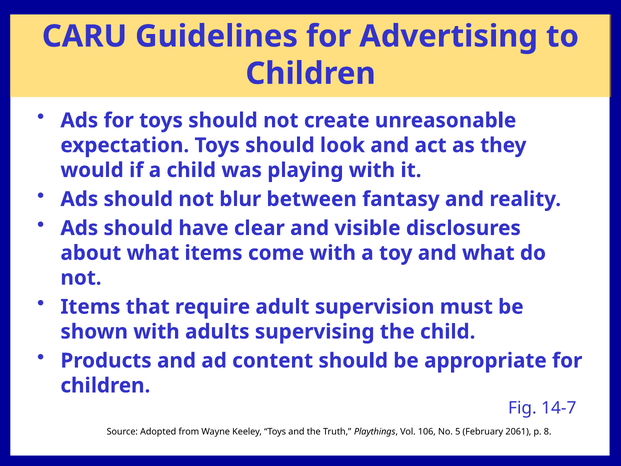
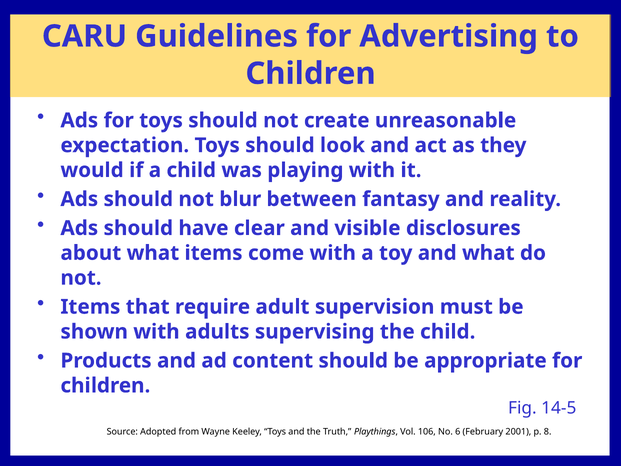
14-7: 14-7 -> 14-5
5: 5 -> 6
2061: 2061 -> 2001
